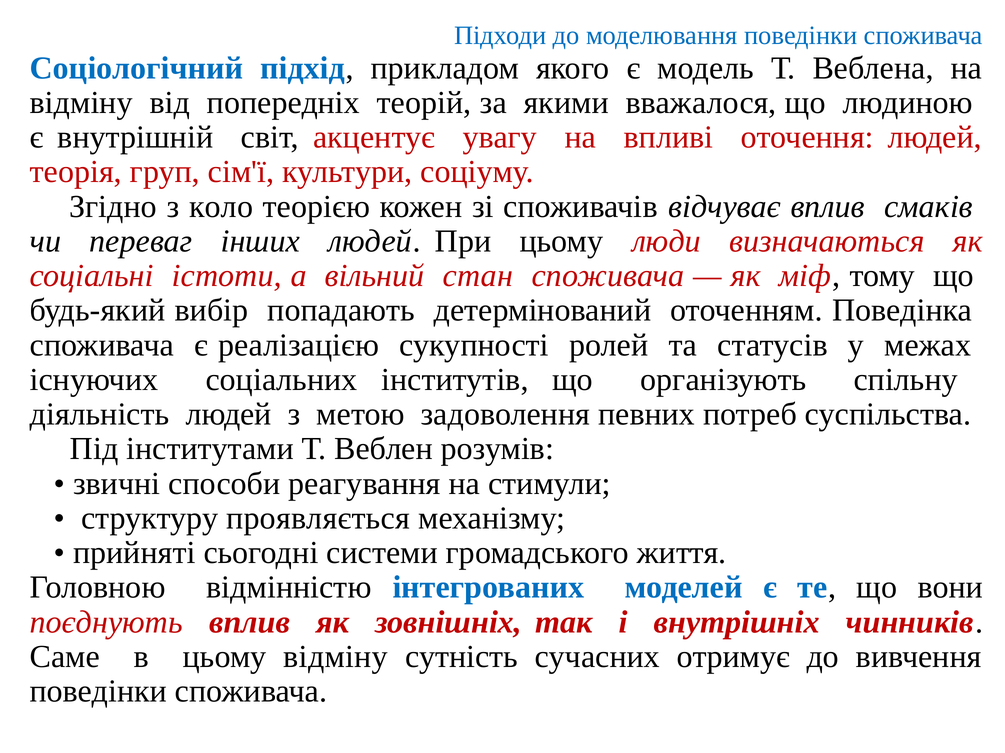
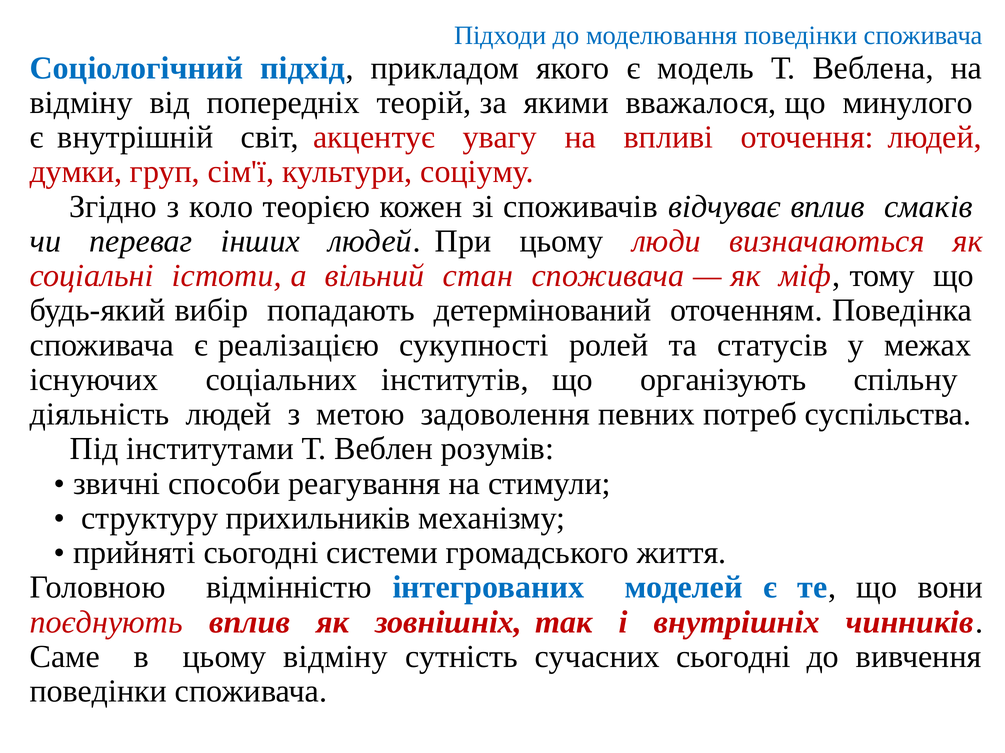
людиною: людиною -> минулого
теорія: теорія -> думки
проявляється: проявляється -> прихильників
сучасних отримує: отримує -> сьогодні
